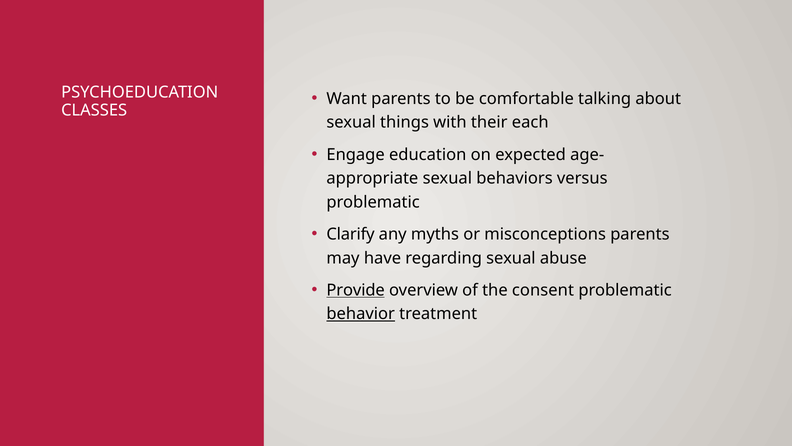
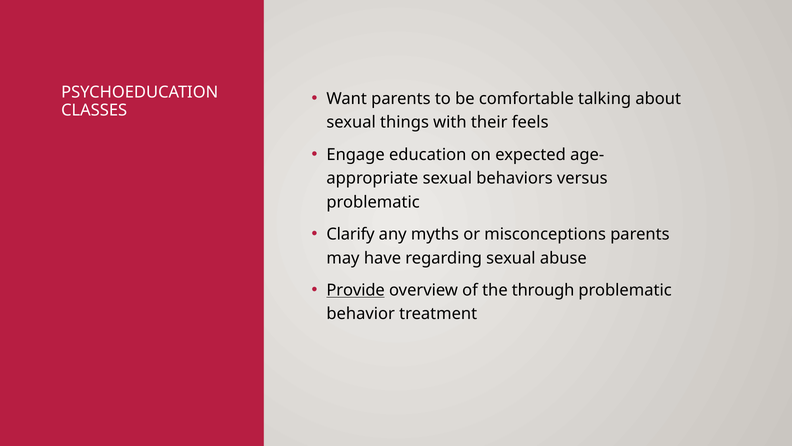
each: each -> feels
consent: consent -> through
behavior underline: present -> none
